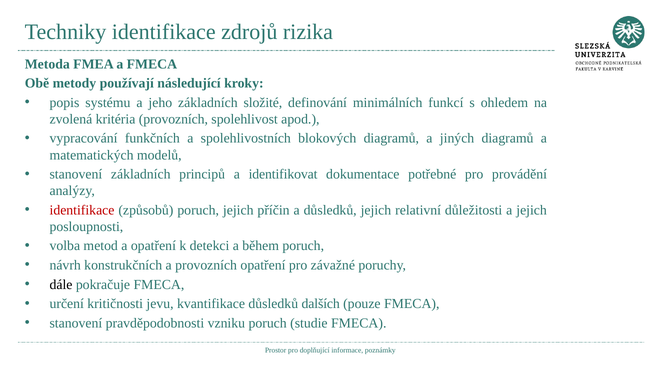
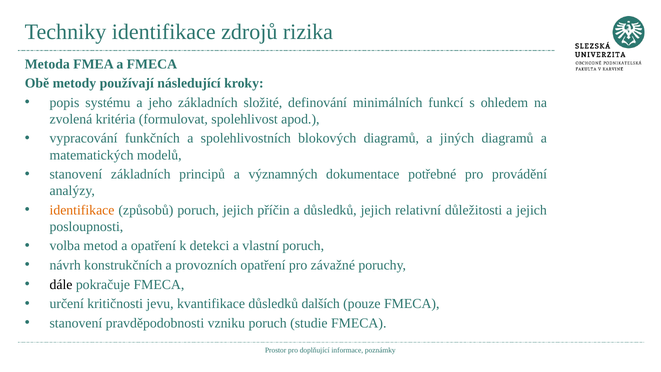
kritéria provozních: provozních -> formulovat
identifikovat: identifikovat -> významných
identifikace at (82, 210) colour: red -> orange
během: během -> vlastní
